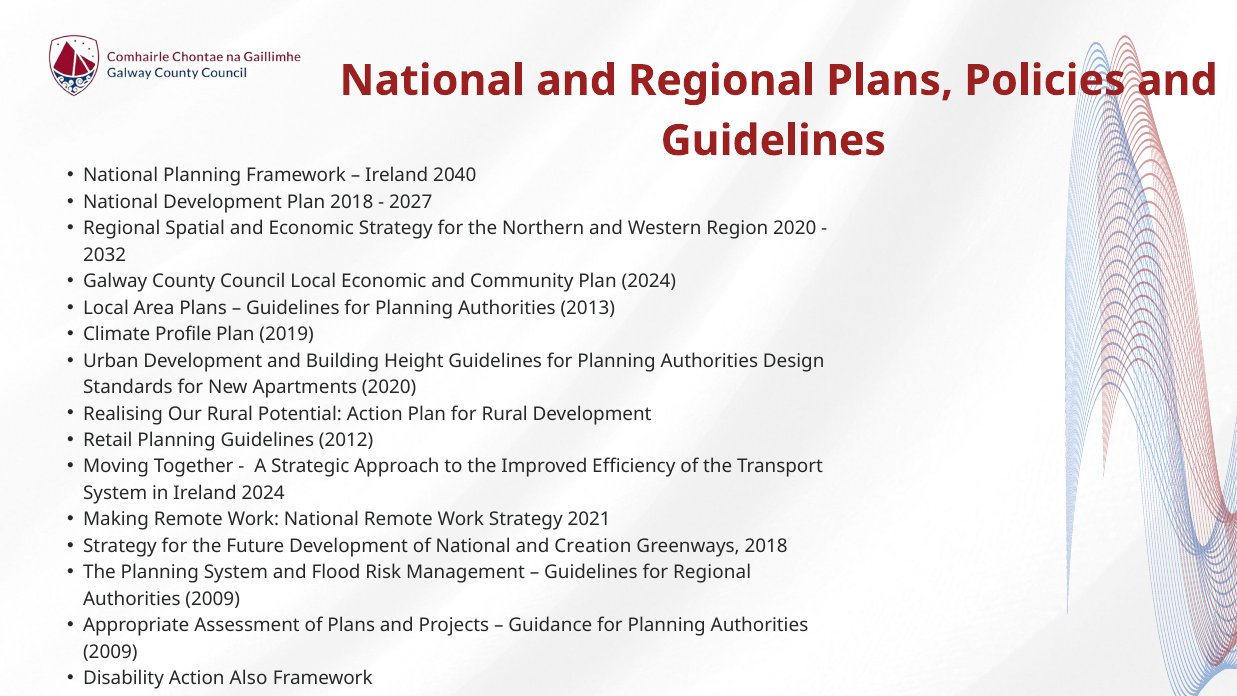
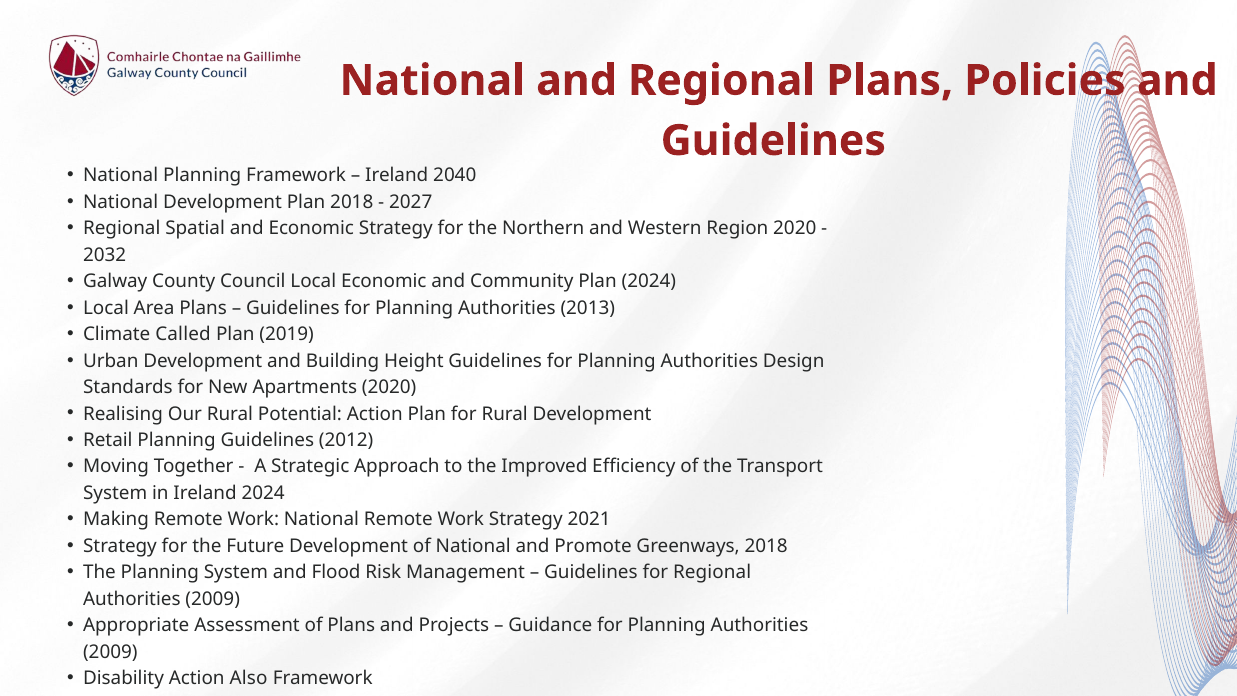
Profile: Profile -> Called
Creation: Creation -> Promote
